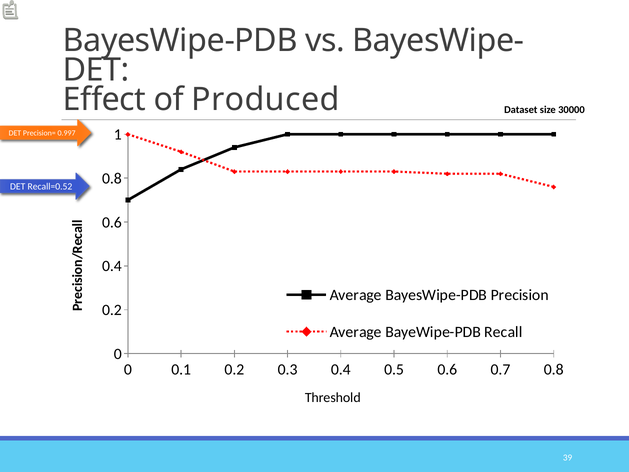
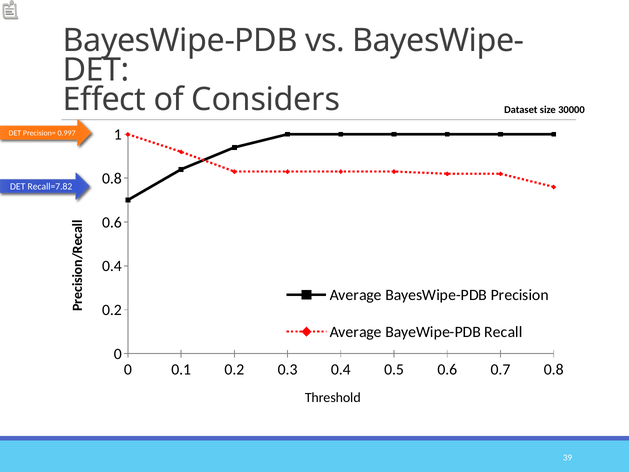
Produced: Produced -> Considers
Recall=0.52: Recall=0.52 -> Recall=7.82
